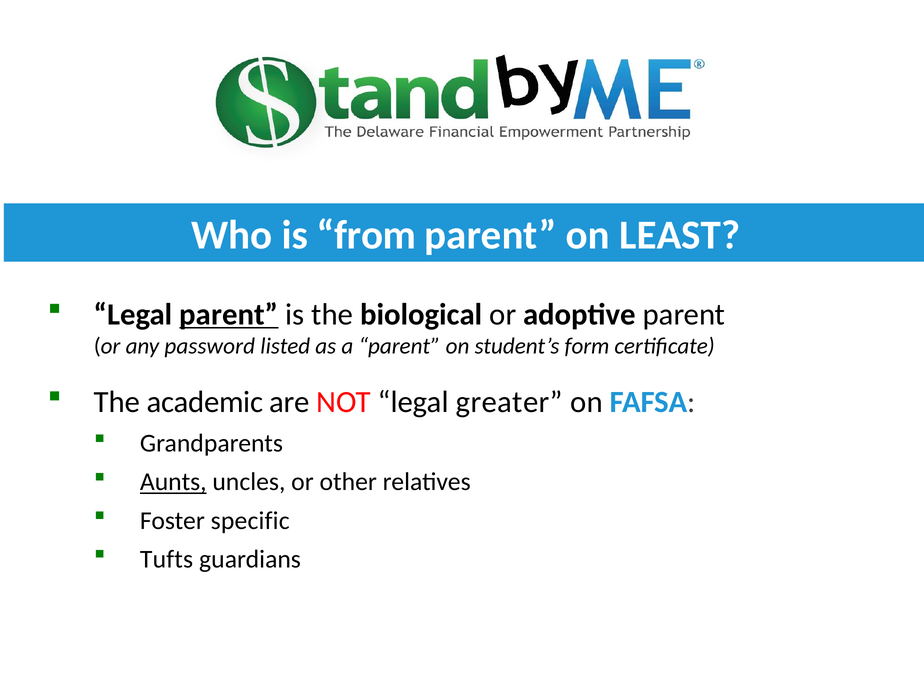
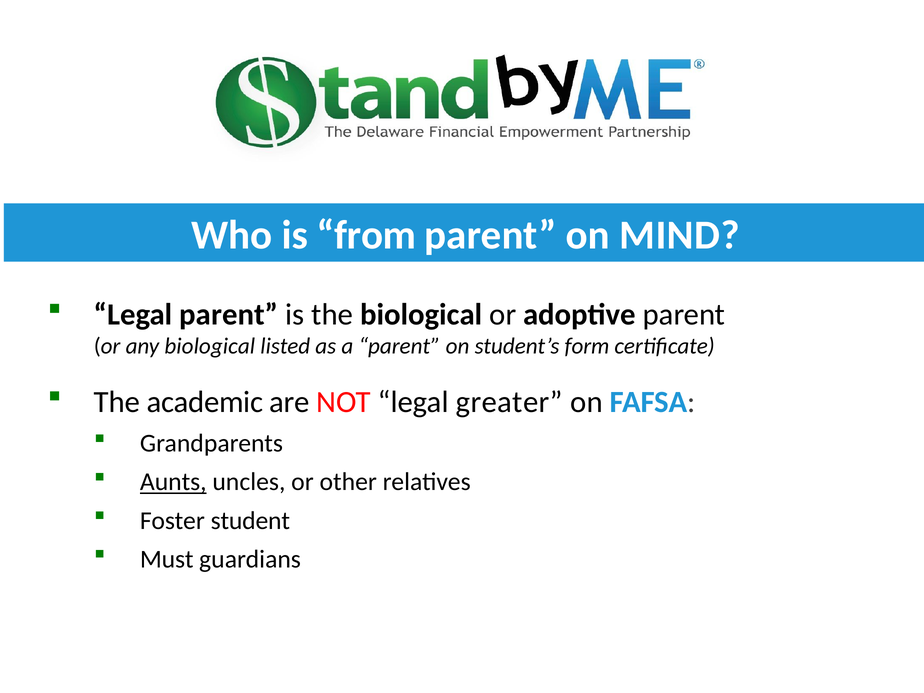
LEAST: LEAST -> MIND
parent at (229, 314) underline: present -> none
any password: password -> biological
specific: specific -> student
Tufts: Tufts -> Must
